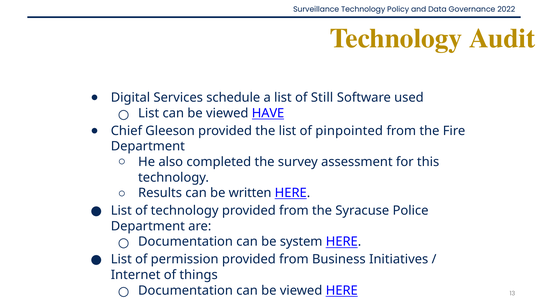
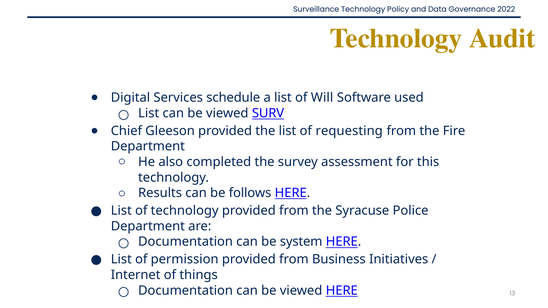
Still: Still -> Will
HAVE: HAVE -> SURV
pinpointed: pinpointed -> requesting
written: written -> follows
